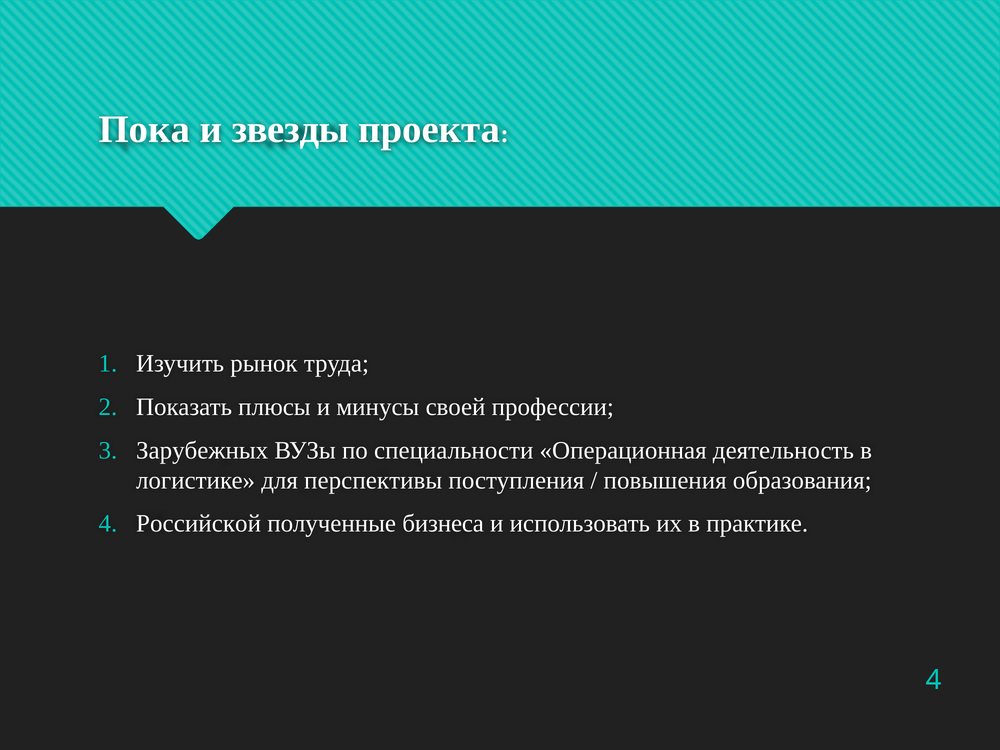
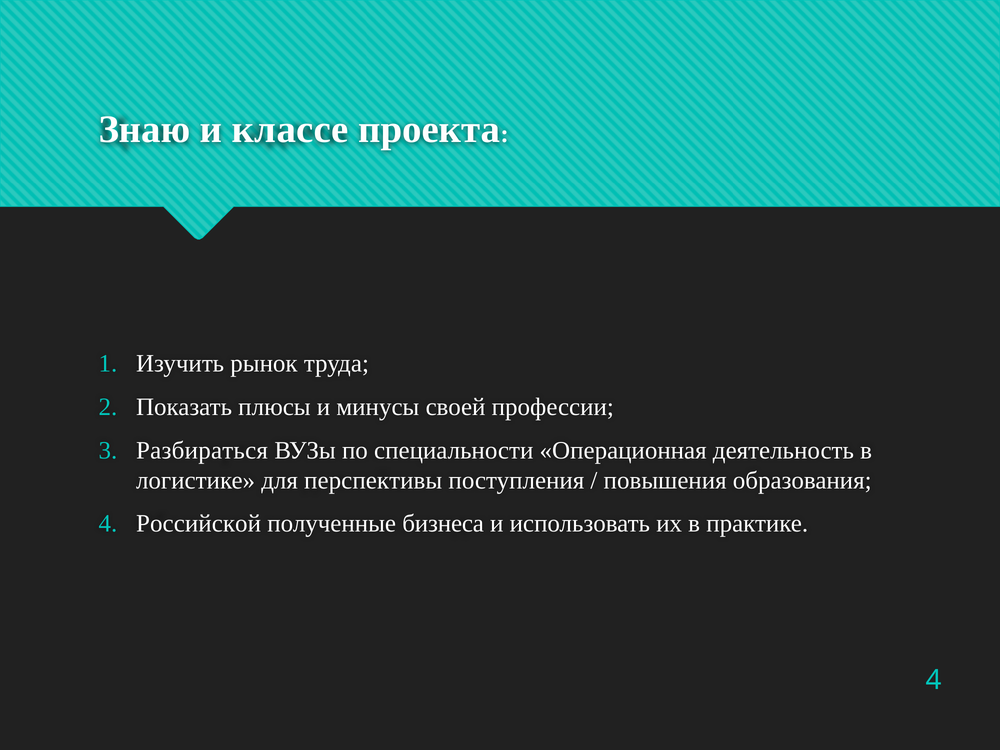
Пока: Пока -> Знаю
звезды: звезды -> классе
Зарубежных: Зарубежных -> Разбираться
